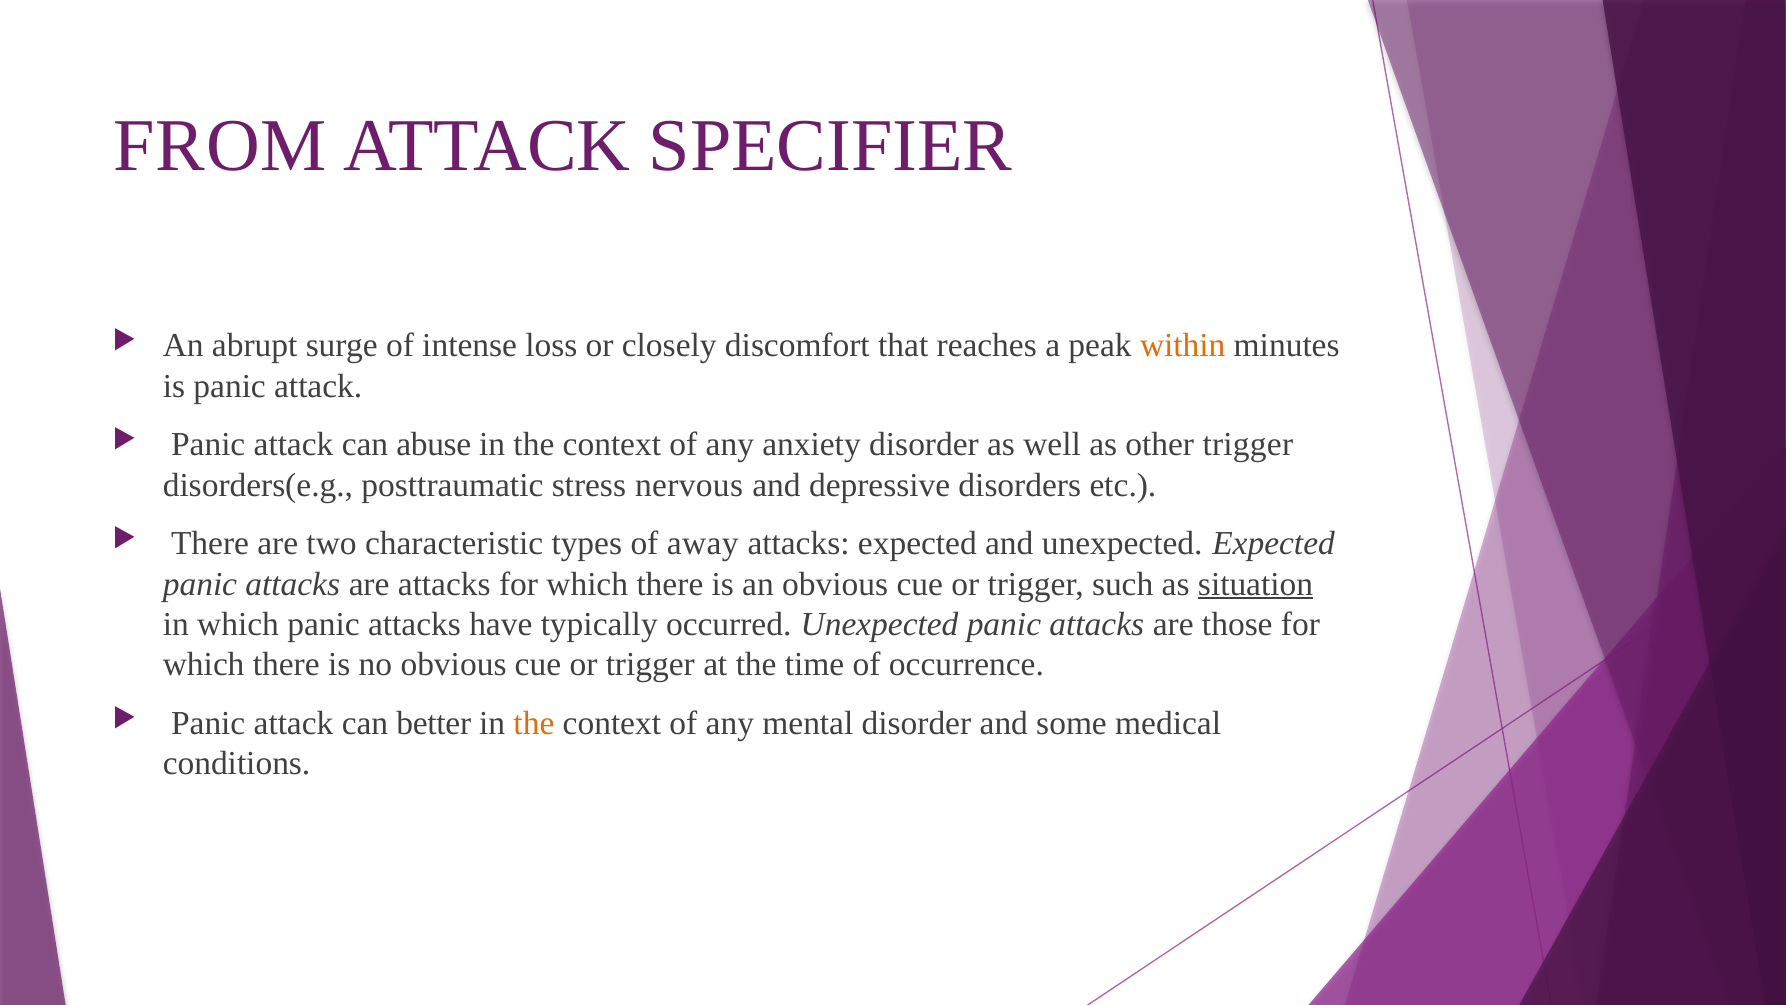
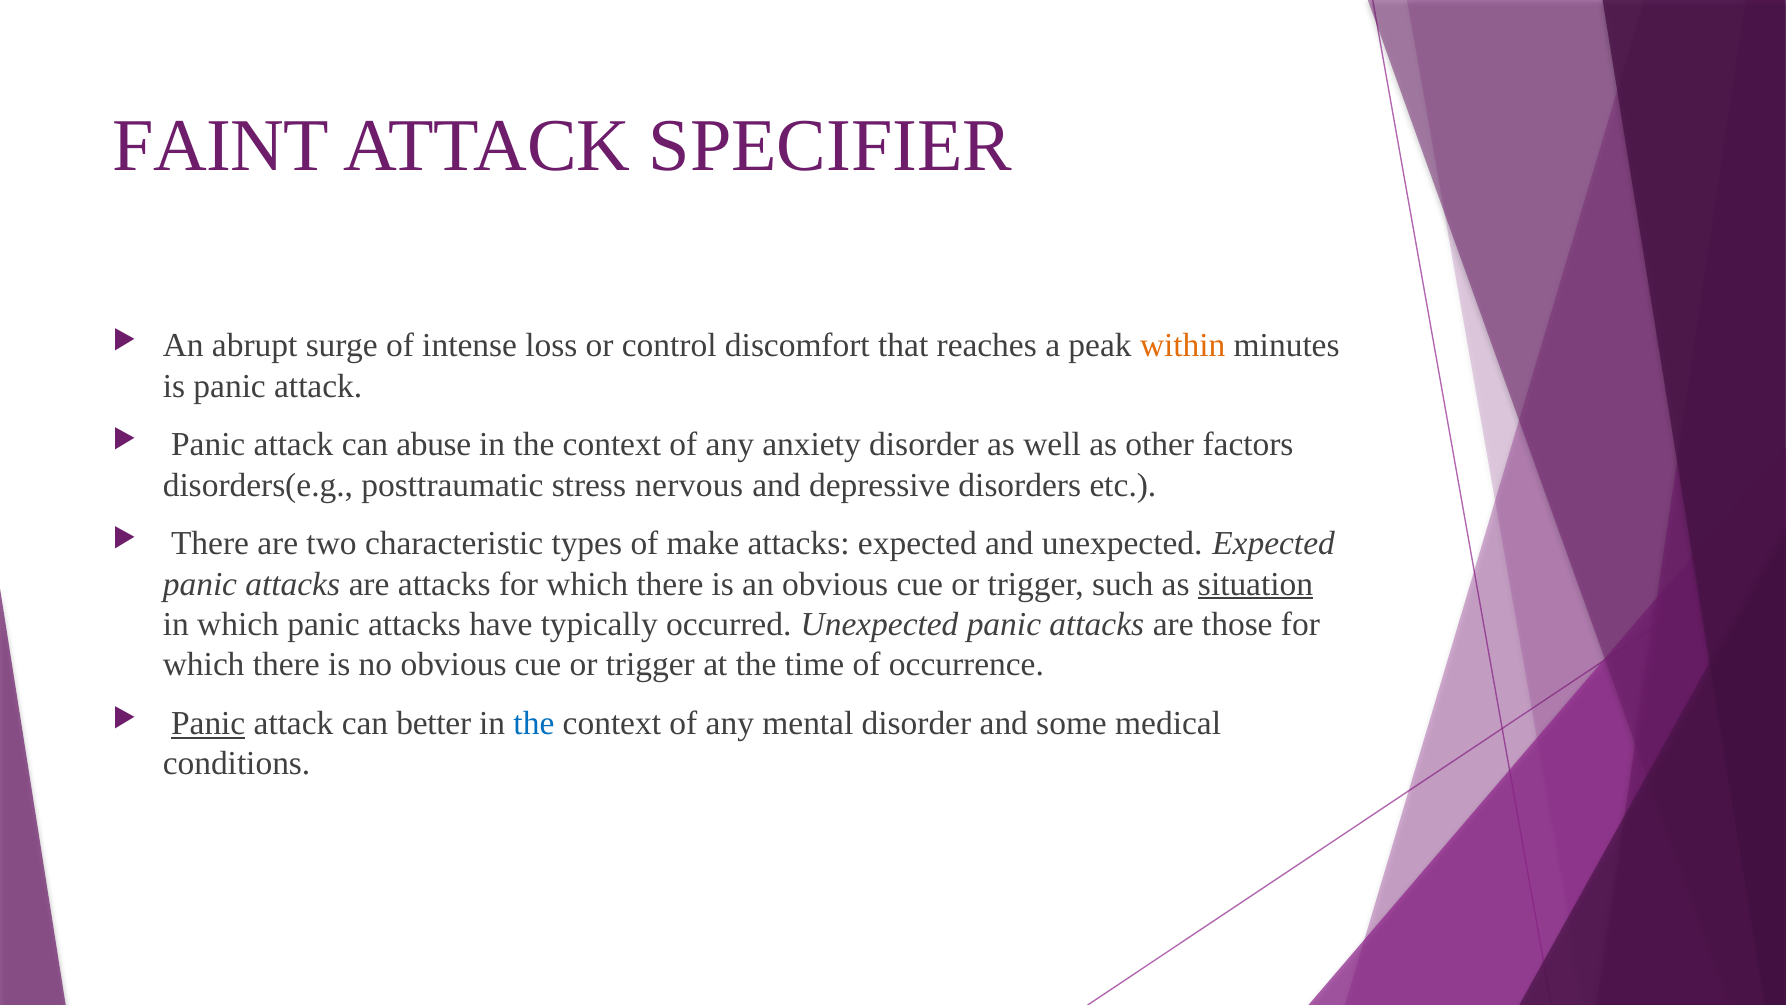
FROM: FROM -> FAINT
closely: closely -> control
other trigger: trigger -> factors
away: away -> make
Panic at (208, 723) underline: none -> present
the at (534, 723) colour: orange -> blue
